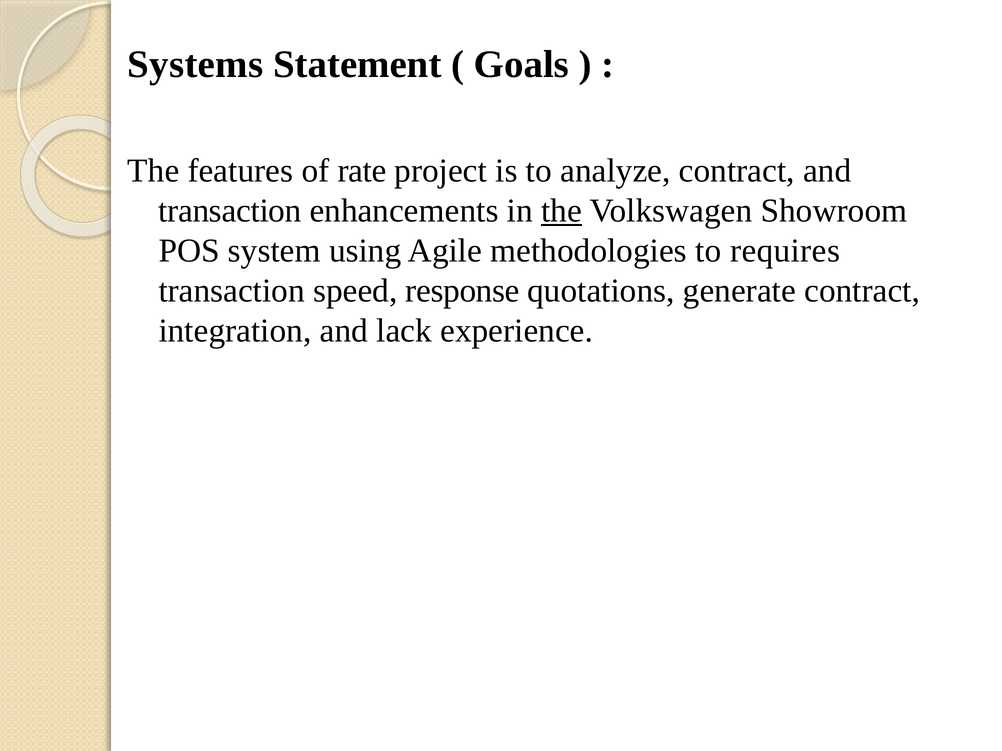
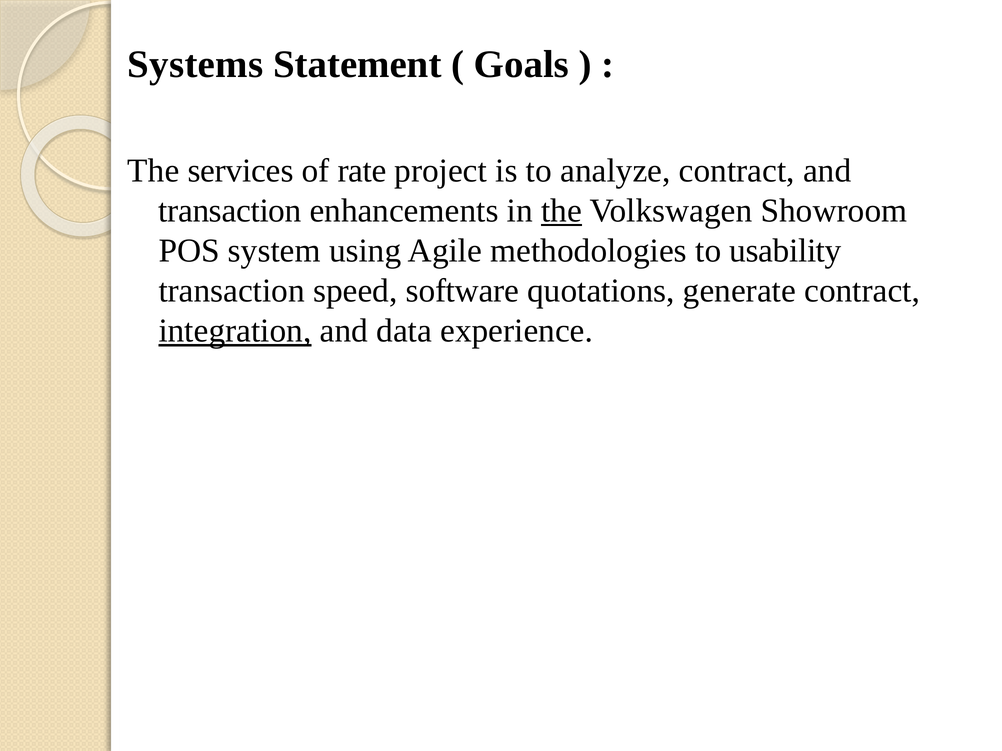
features: features -> services
requires: requires -> usability
response: response -> software
integration underline: none -> present
lack: lack -> data
